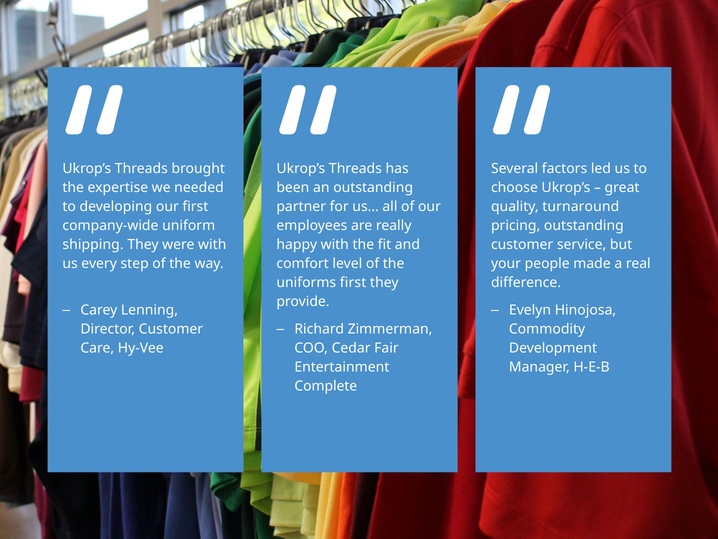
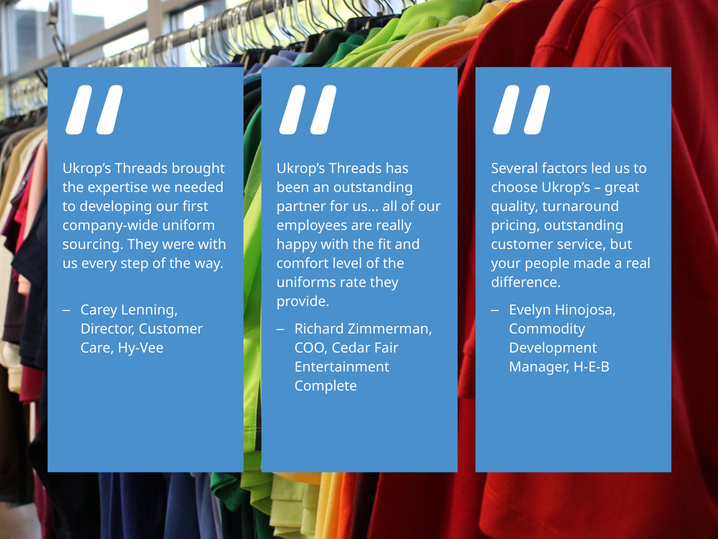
shipping: shipping -> sourcing
uniforms first: first -> rate
